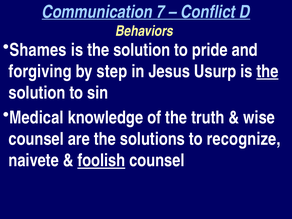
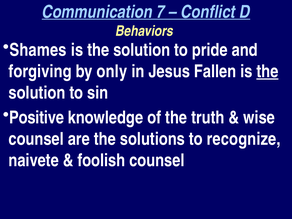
step: step -> only
Usurp: Usurp -> Fallen
Medical: Medical -> Positive
foolish underline: present -> none
